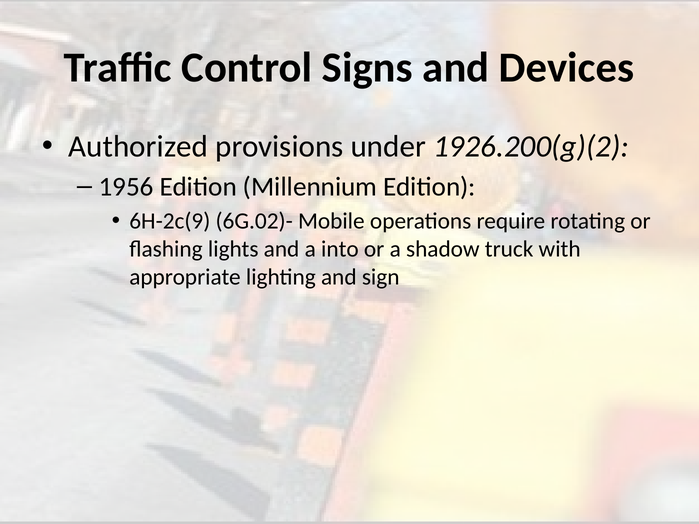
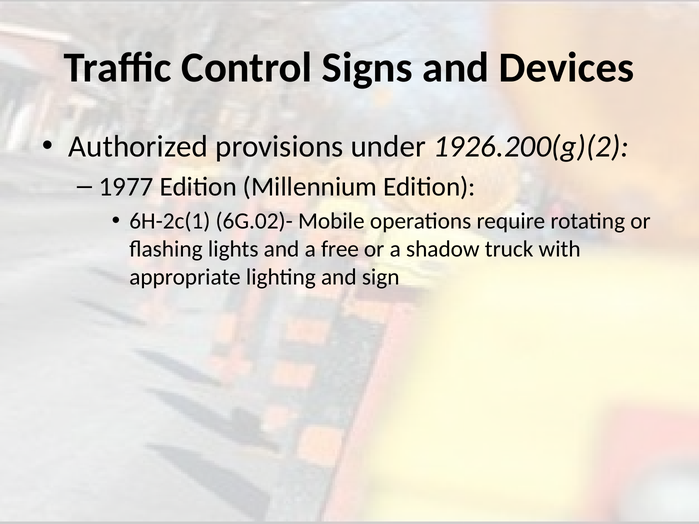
1956: 1956 -> 1977
6H-2c(9: 6H-2c(9 -> 6H-2c(1
into: into -> free
